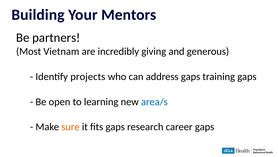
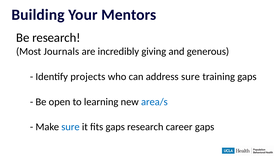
Be partners: partners -> research
Vietnam: Vietnam -> Journals
address gaps: gaps -> sure
sure at (70, 126) colour: orange -> blue
